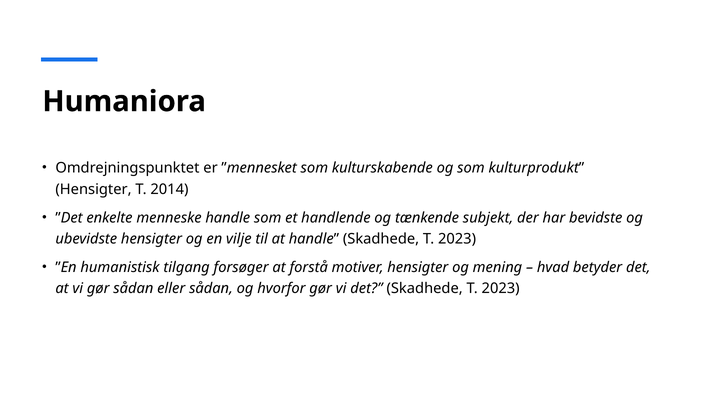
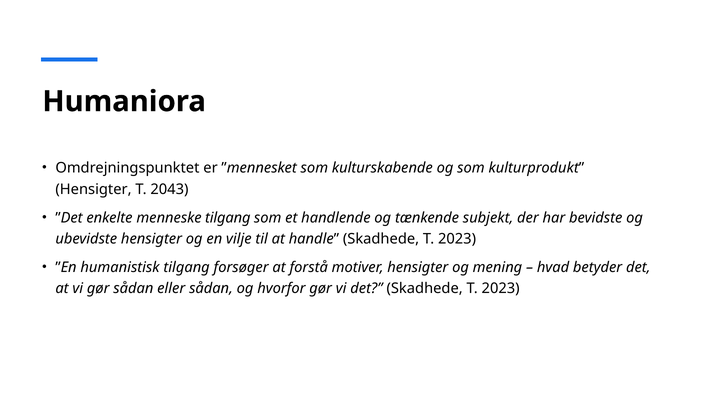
2014: 2014 -> 2043
menneske handle: handle -> tilgang
